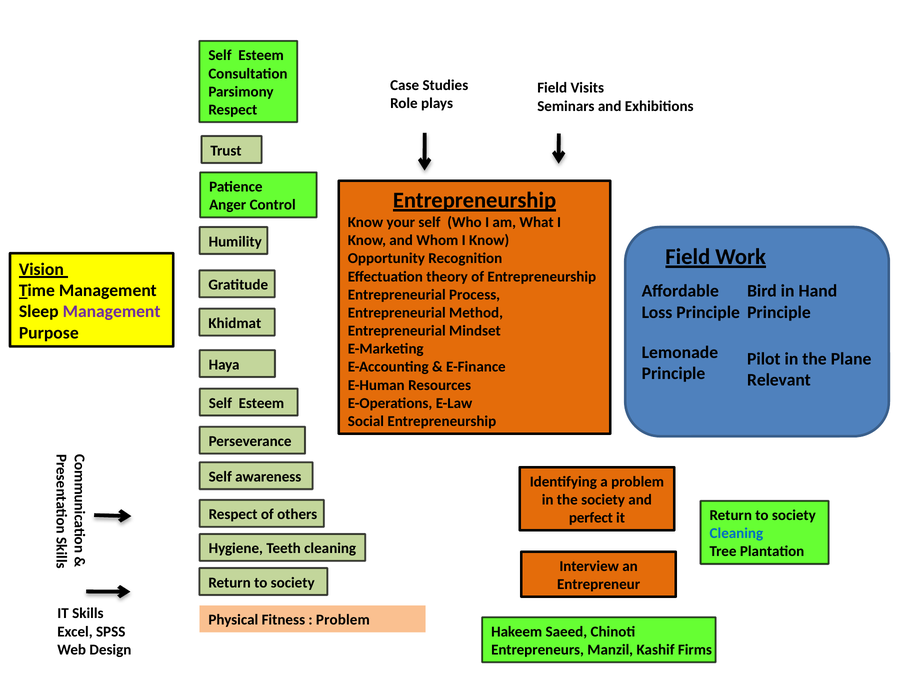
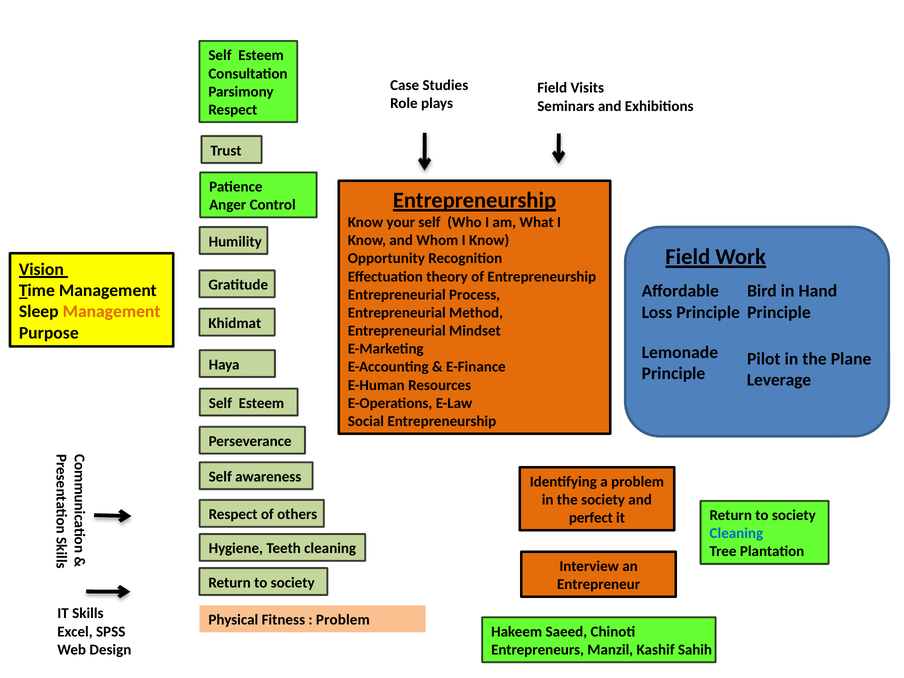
Management at (112, 312) colour: purple -> orange
Relevant: Relevant -> Leverage
Firms: Firms -> Sahih
